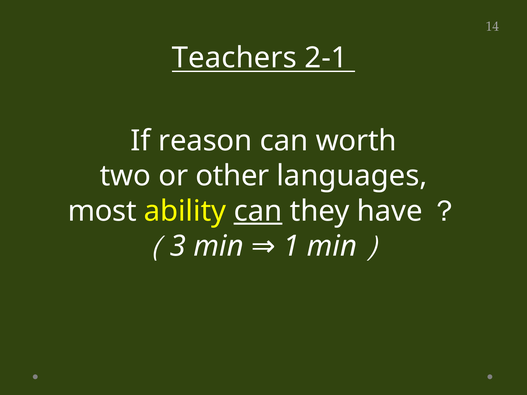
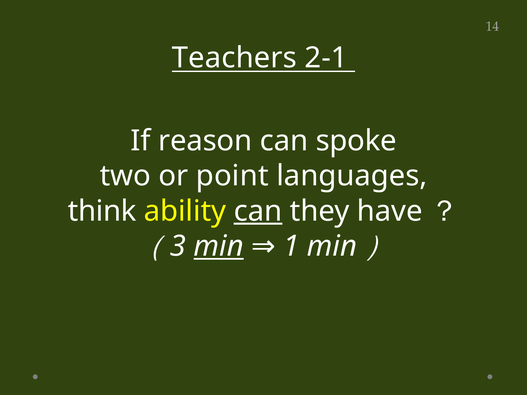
worth: worth -> spoke
other: other -> point
most: most -> think
min at (219, 246) underline: none -> present
